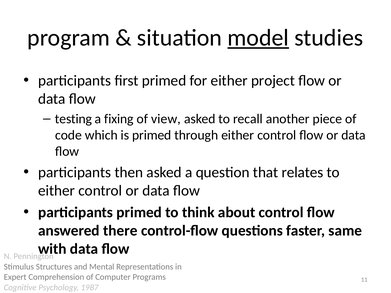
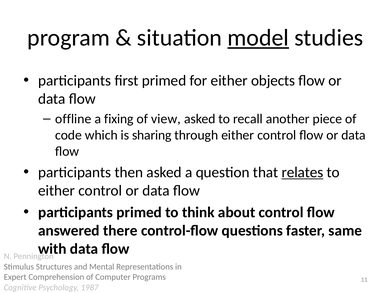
project: project -> objects
testing: testing -> offline
is primed: primed -> sharing
relates underline: none -> present
